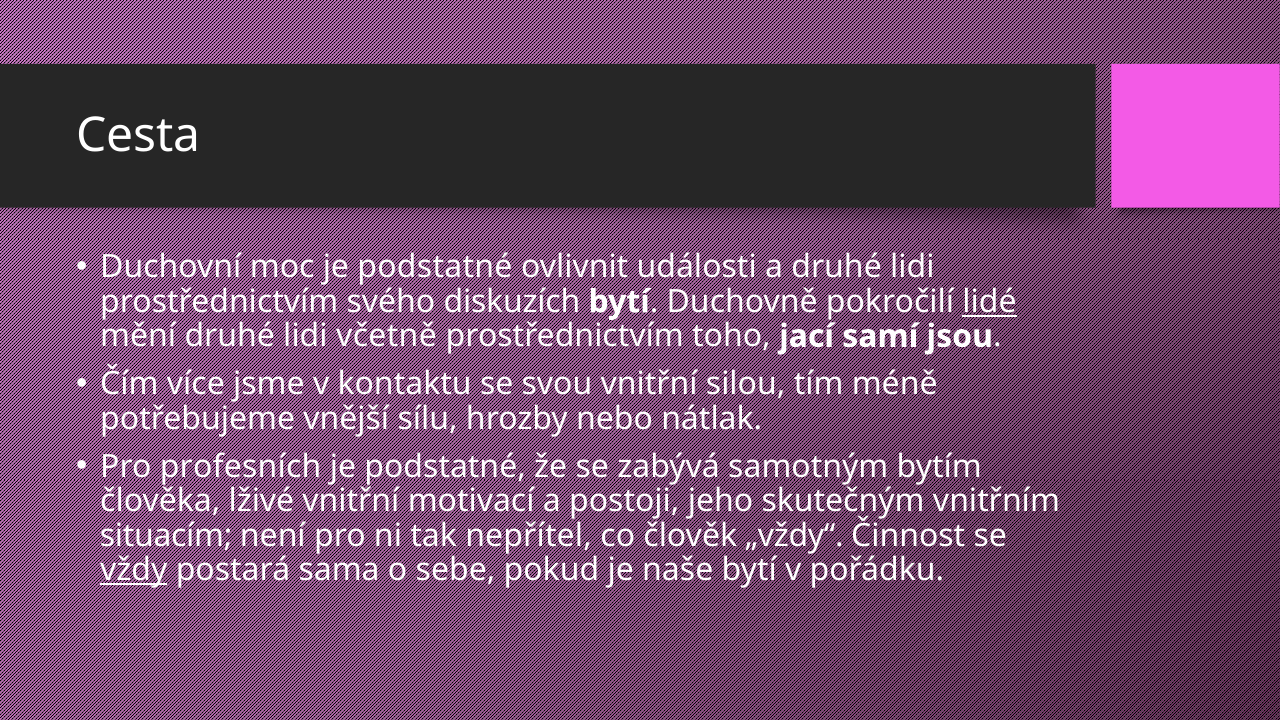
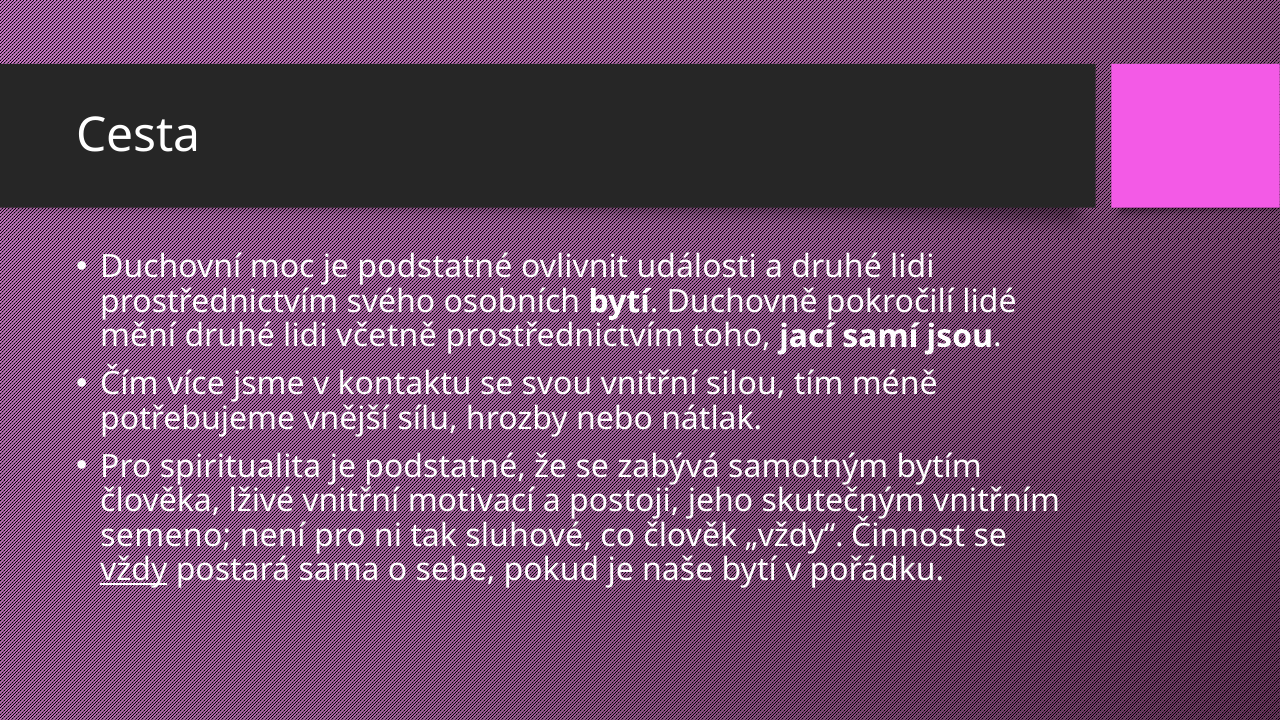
diskuzích: diskuzích -> osobních
lidé underline: present -> none
profesních: profesních -> spiritualita
situacím: situacím -> semeno
nepřítel: nepřítel -> sluhové
